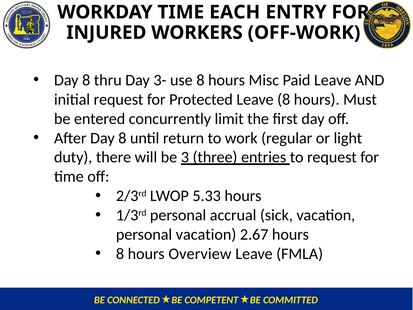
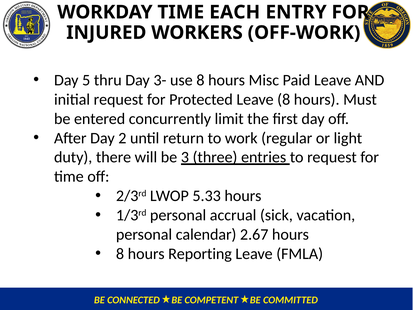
8 at (86, 80): 8 -> 5
After Day 8: 8 -> 2
personal vacation: vacation -> calendar
Overview: Overview -> Reporting
